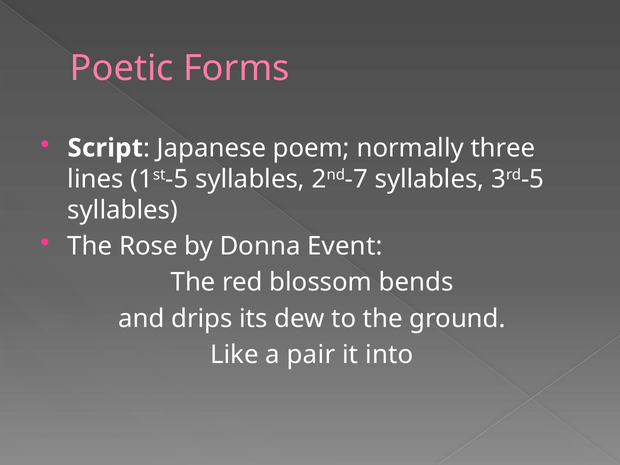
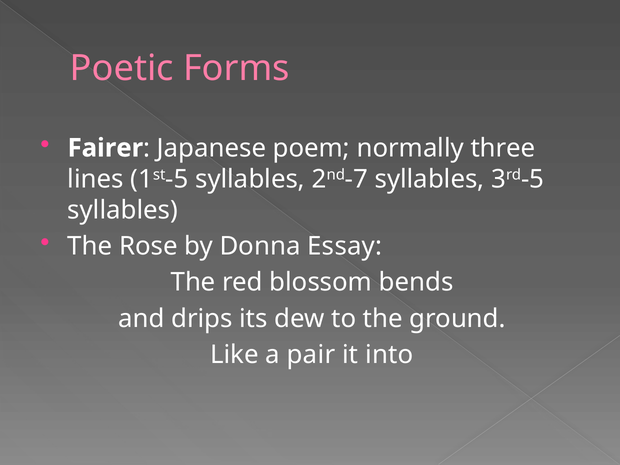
Script: Script -> Fairer
Event: Event -> Essay
